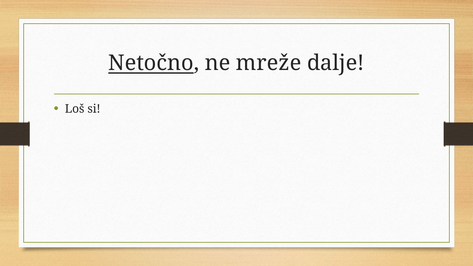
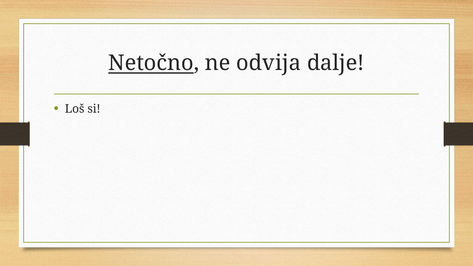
mreže: mreže -> odvija
